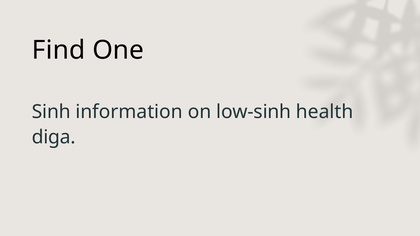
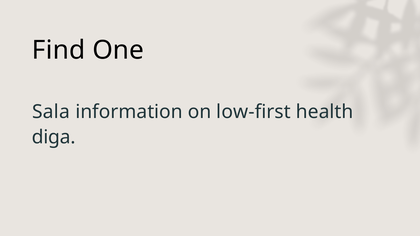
Sinh: Sinh -> Sala
low-sinh: low-sinh -> low-first
